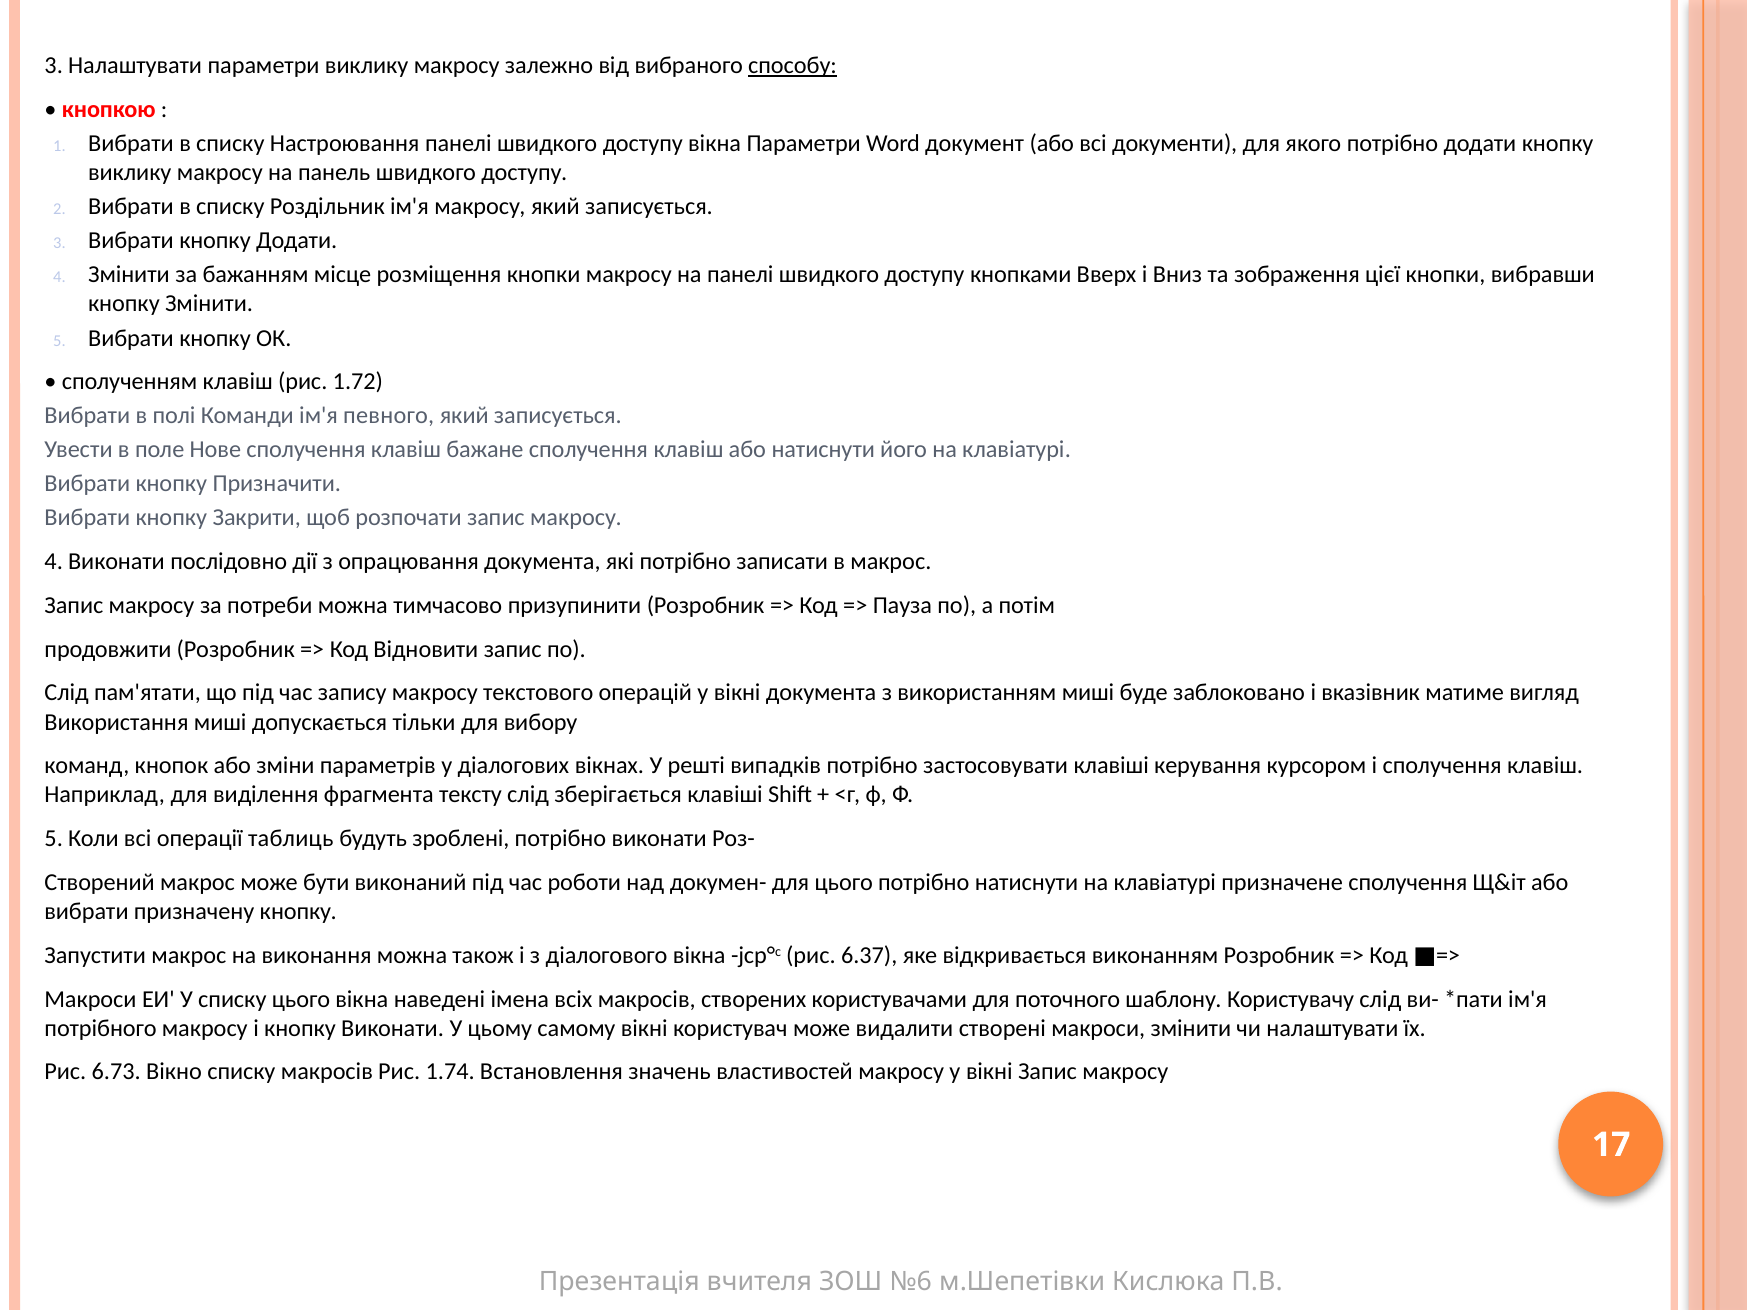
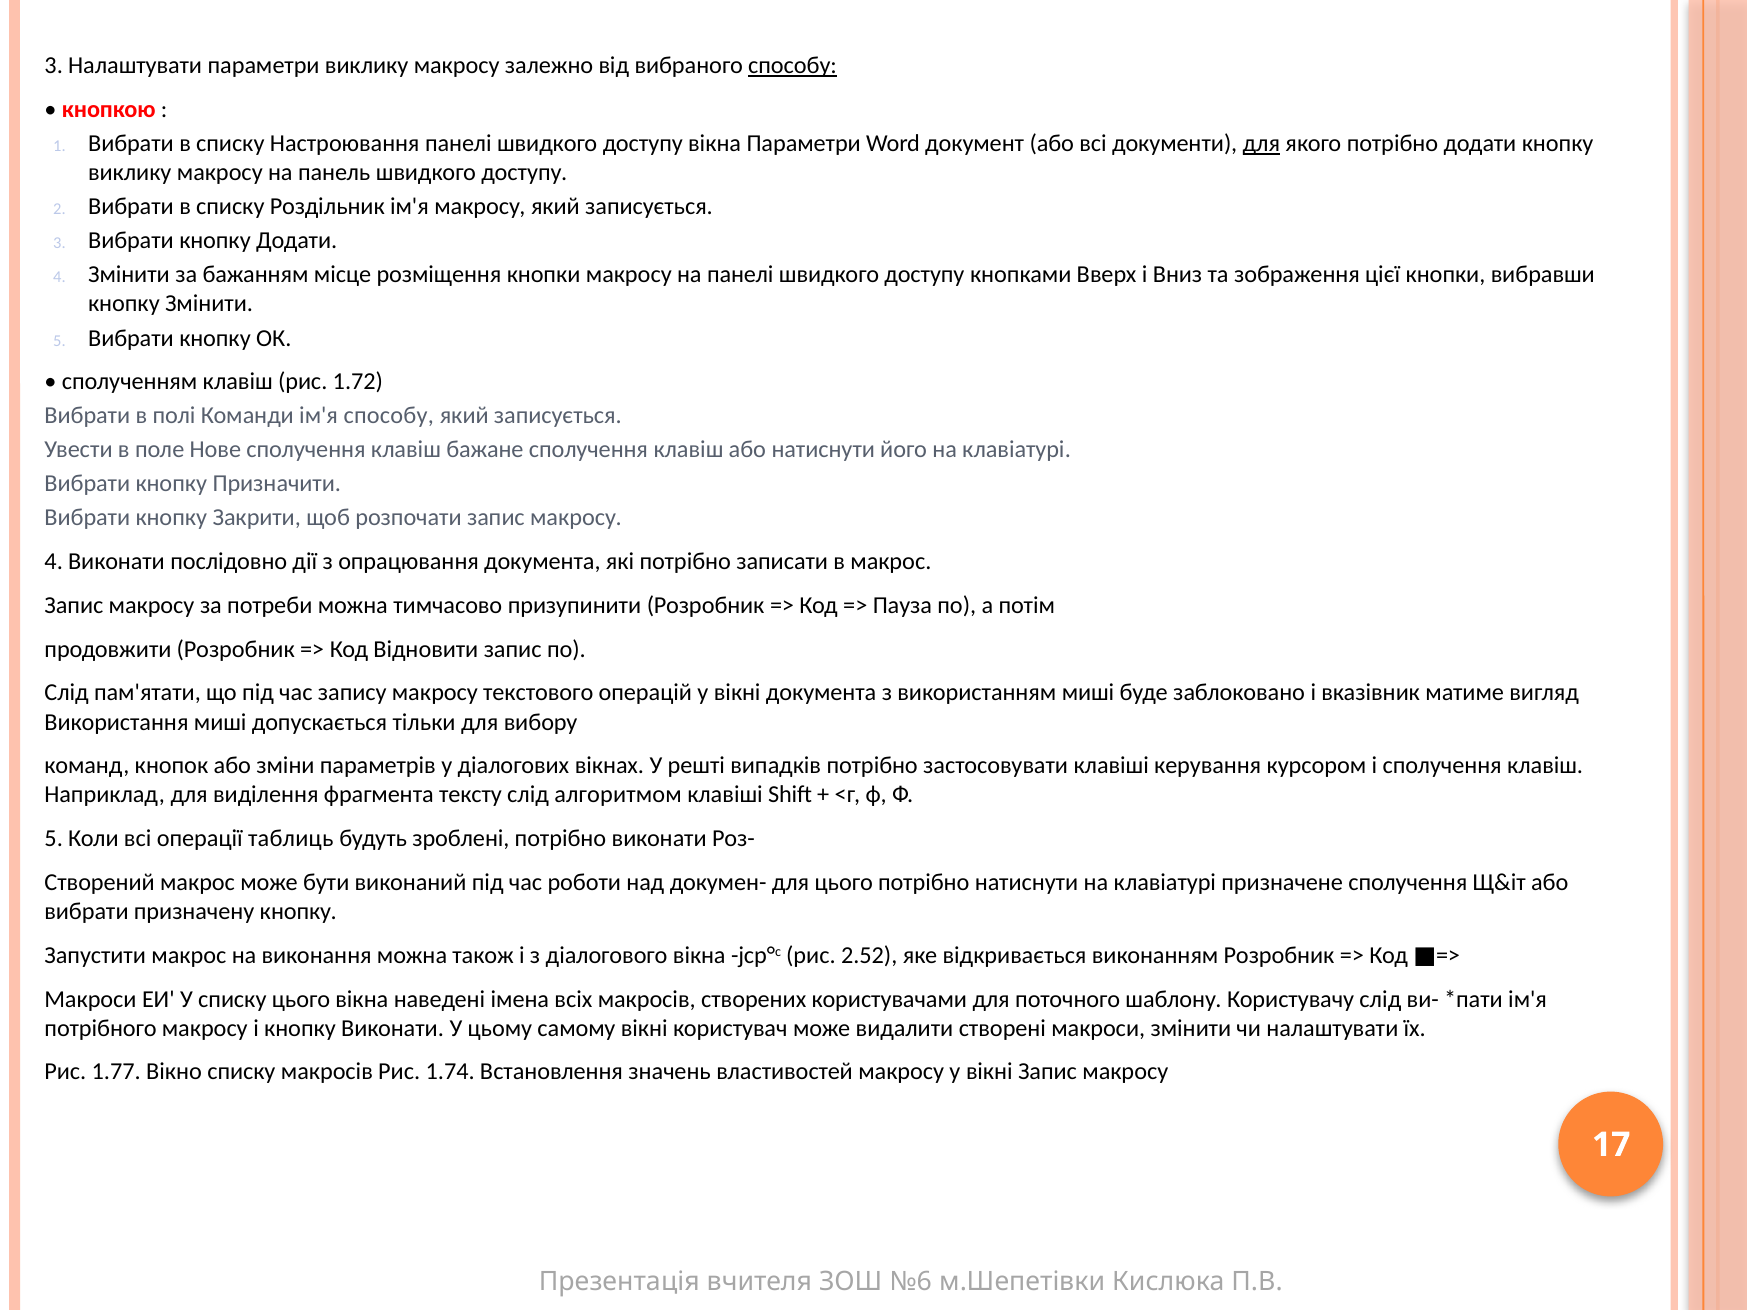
для at (1261, 144) underline: none -> present
ім'я певного: певного -> способу
зберігається: зберігається -> алгоритмом
6.37: 6.37 -> 2.52
6.73: 6.73 -> 1.77
